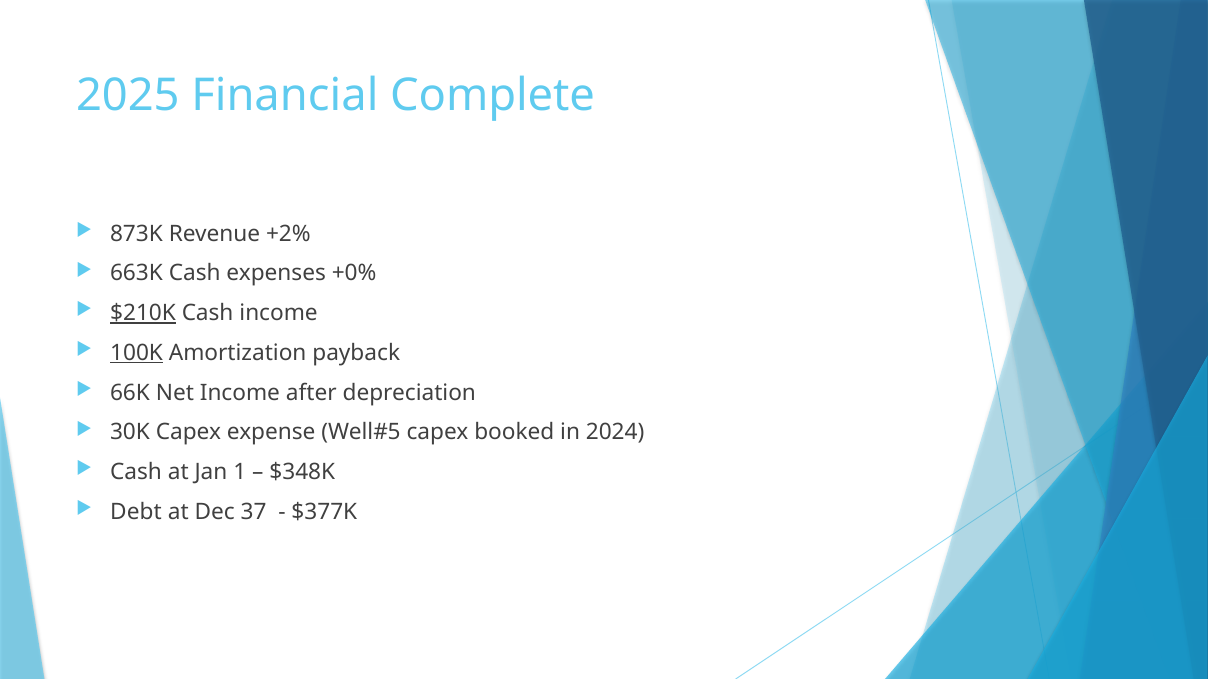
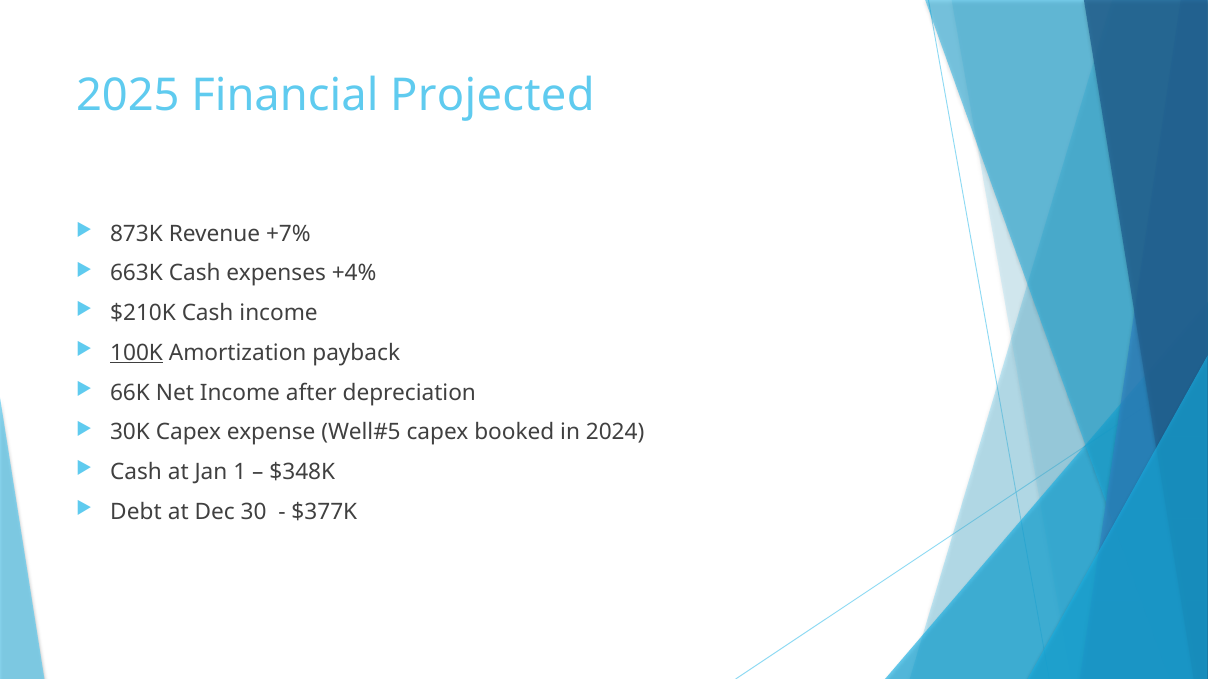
Complete: Complete -> Projected
+2%: +2% -> +7%
+0%: +0% -> +4%
$210K underline: present -> none
37: 37 -> 30
